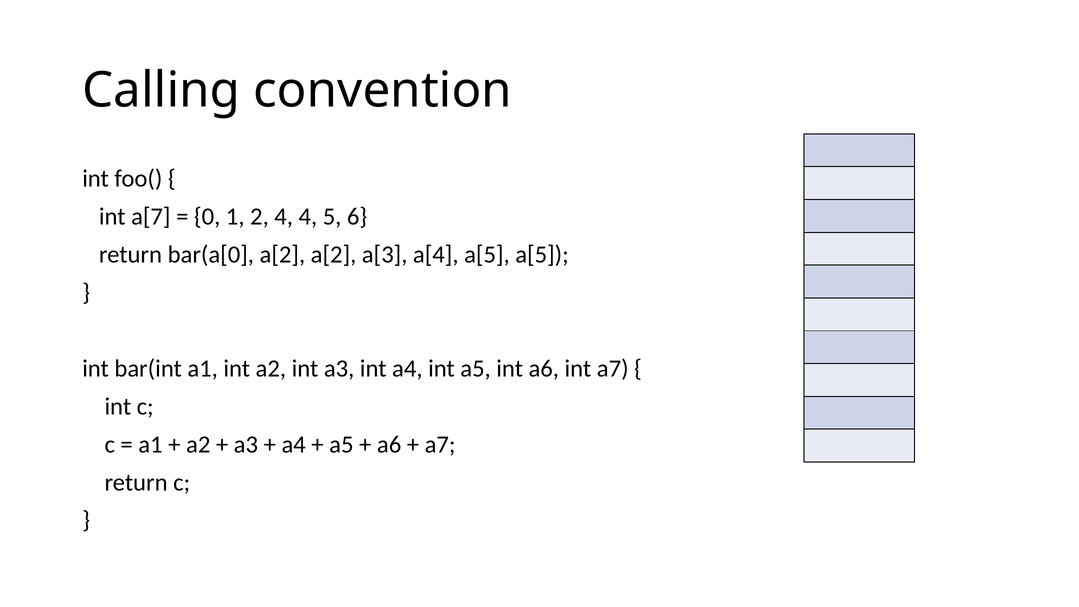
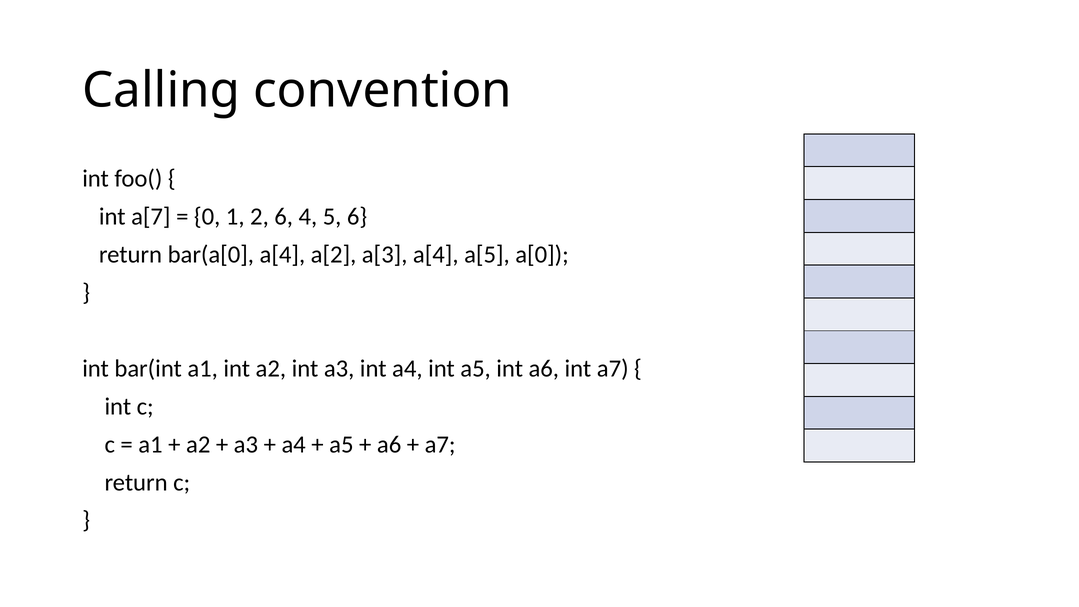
2 4: 4 -> 6
bar(a[0 a[2: a[2 -> a[4
a[5 a[5: a[5 -> a[0
